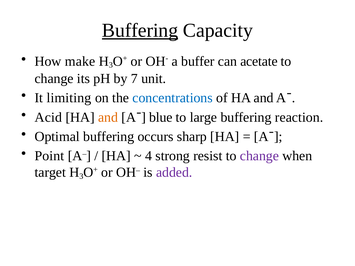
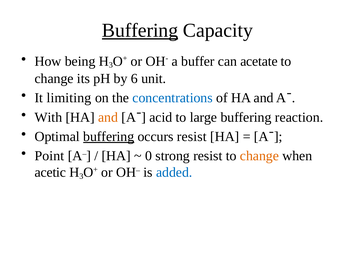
make: make -> being
7: 7 -> 6
Acid: Acid -> With
blue: blue -> acid
buffering at (109, 137) underline: none -> present
occurs sharp: sharp -> resist
4: 4 -> 0
change at (259, 156) colour: purple -> orange
target: target -> acetic
added colour: purple -> blue
